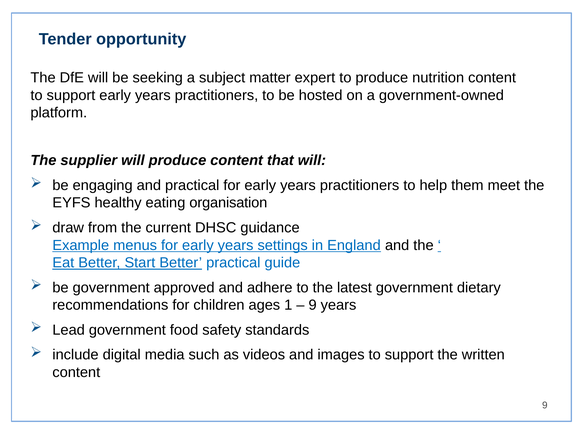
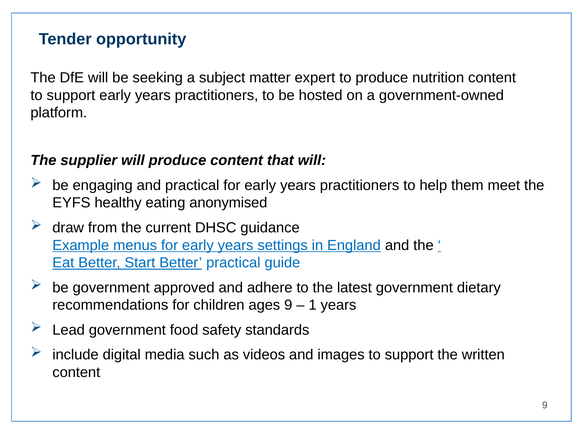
organisation: organisation -> anonymised
ages 1: 1 -> 9
9 at (313, 305): 9 -> 1
